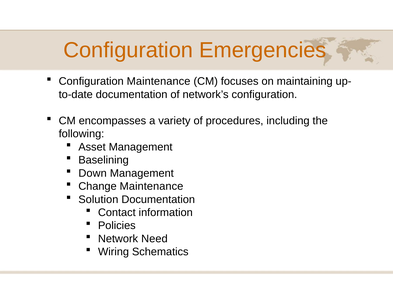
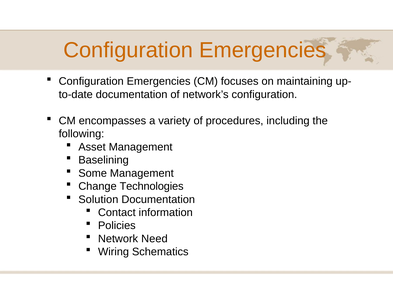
Maintenance at (159, 81): Maintenance -> Emergencies
Down: Down -> Some
Change Maintenance: Maintenance -> Technologies
